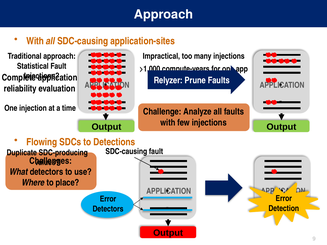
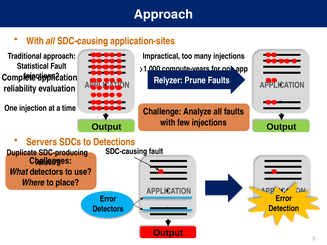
Flowing: Flowing -> Servers
